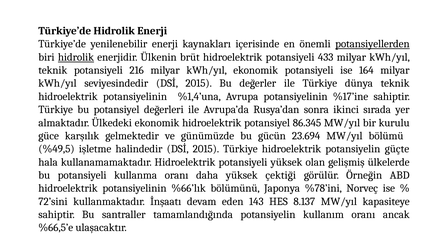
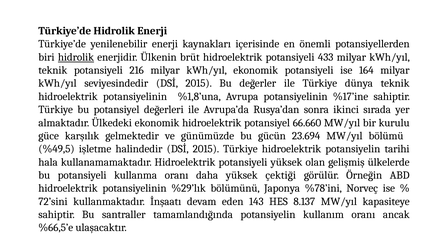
potansiyellerden underline: present -> none
%1,4’una: %1,4’una -> %1,8’una
86.345: 86.345 -> 66.660
güçte: güçte -> tarihi
%66’lık: %66’lık -> %29’lık
